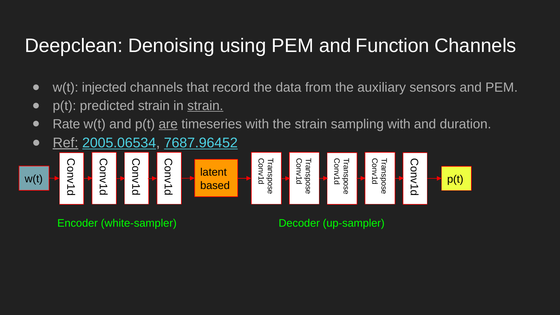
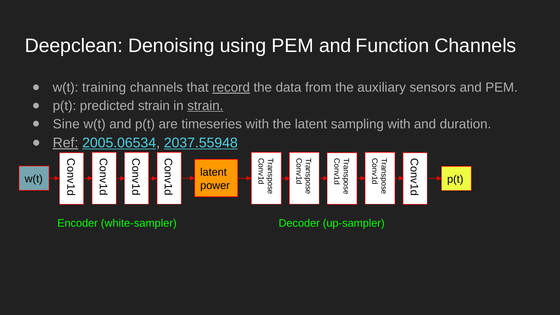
injected: injected -> training
record underline: none -> present
Rate: Rate -> Sine
are underline: present -> none
the strain: strain -> latent
7687.96452: 7687.96452 -> 2037.55948
based: based -> power
